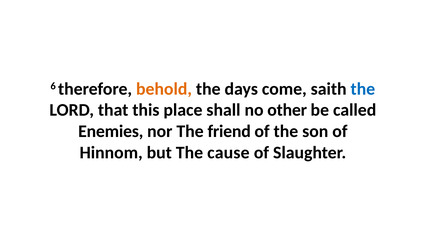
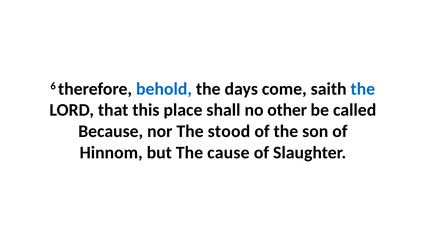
behold colour: orange -> blue
Enemies: Enemies -> Because
friend: friend -> stood
